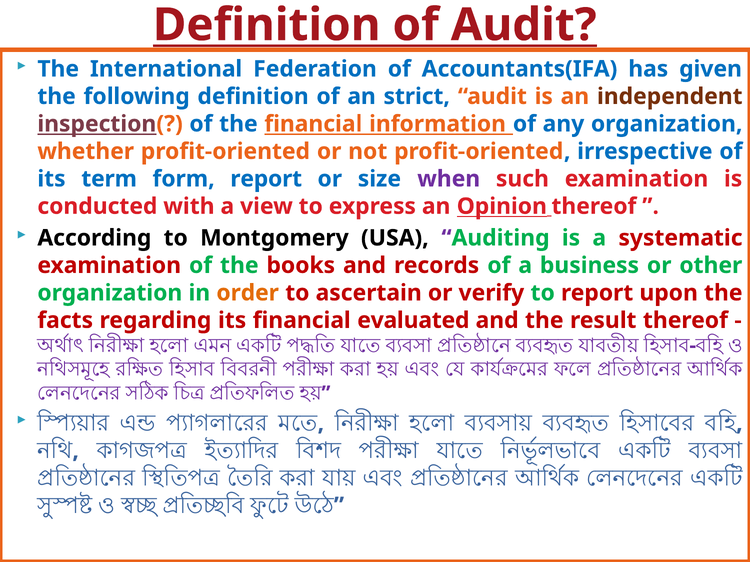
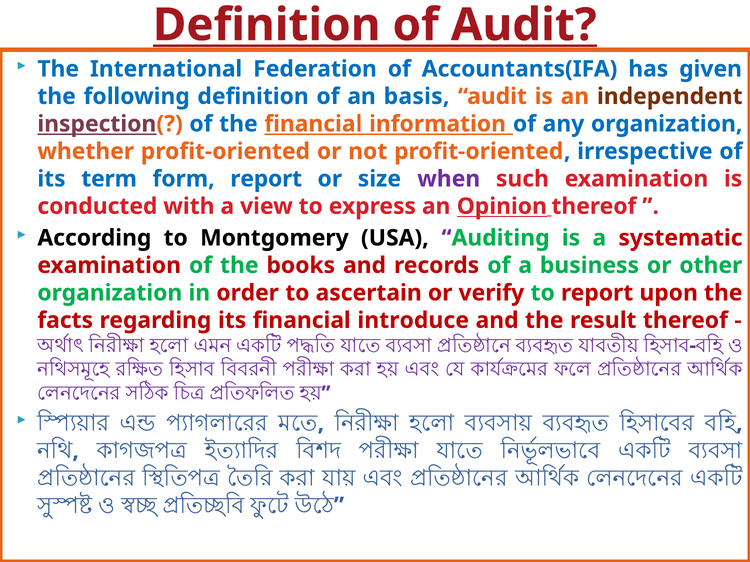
strict: strict -> basis
order colour: orange -> red
evaluated: evaluated -> introduce
